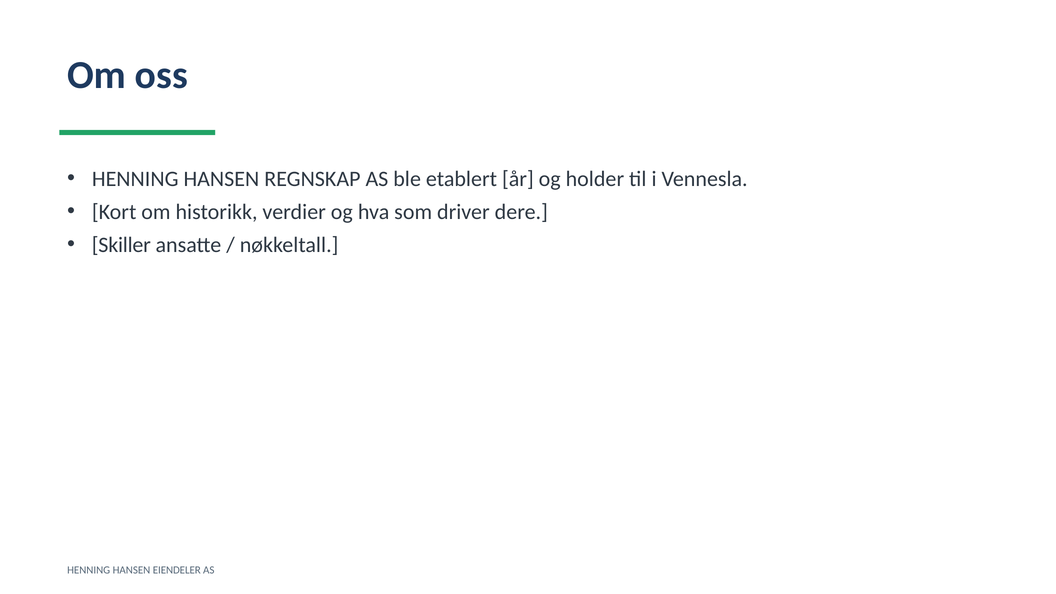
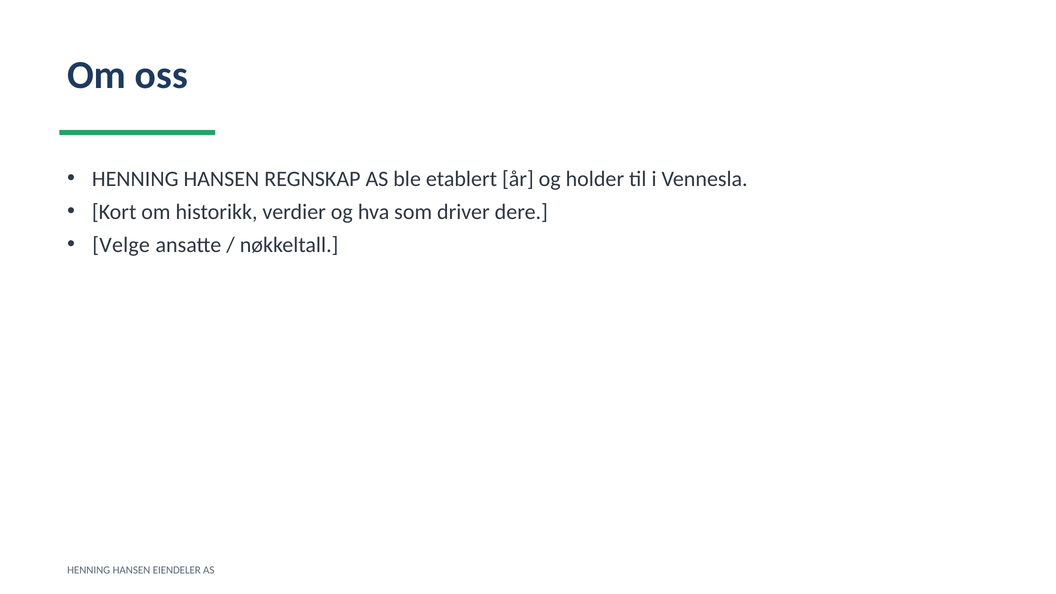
Skiller: Skiller -> Velge
